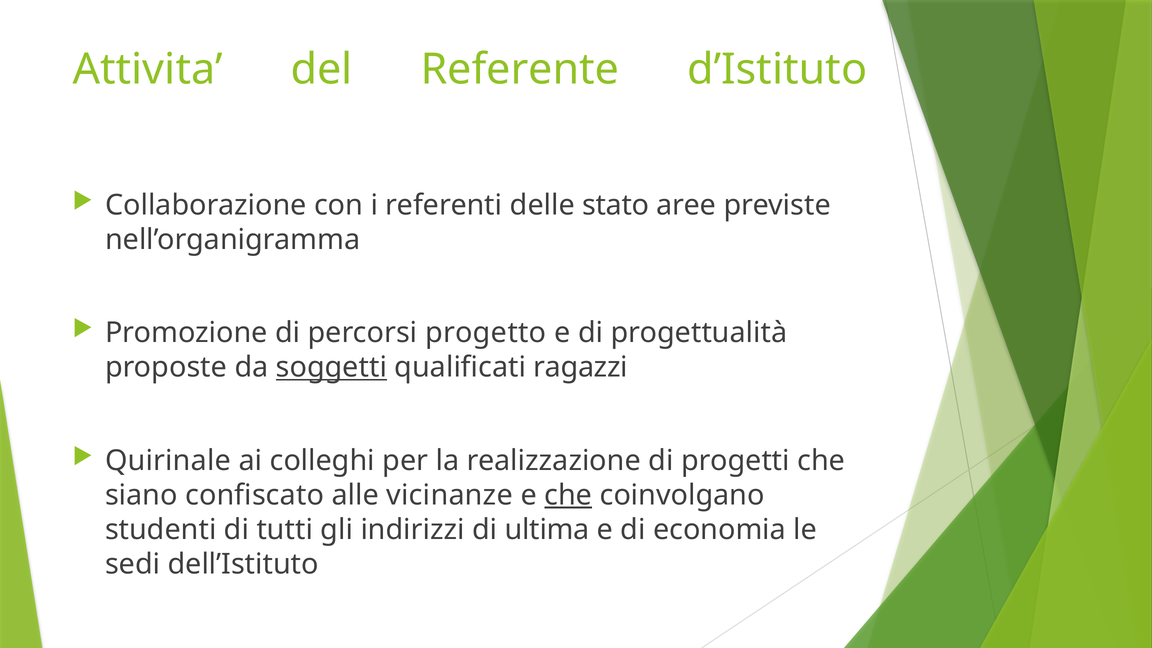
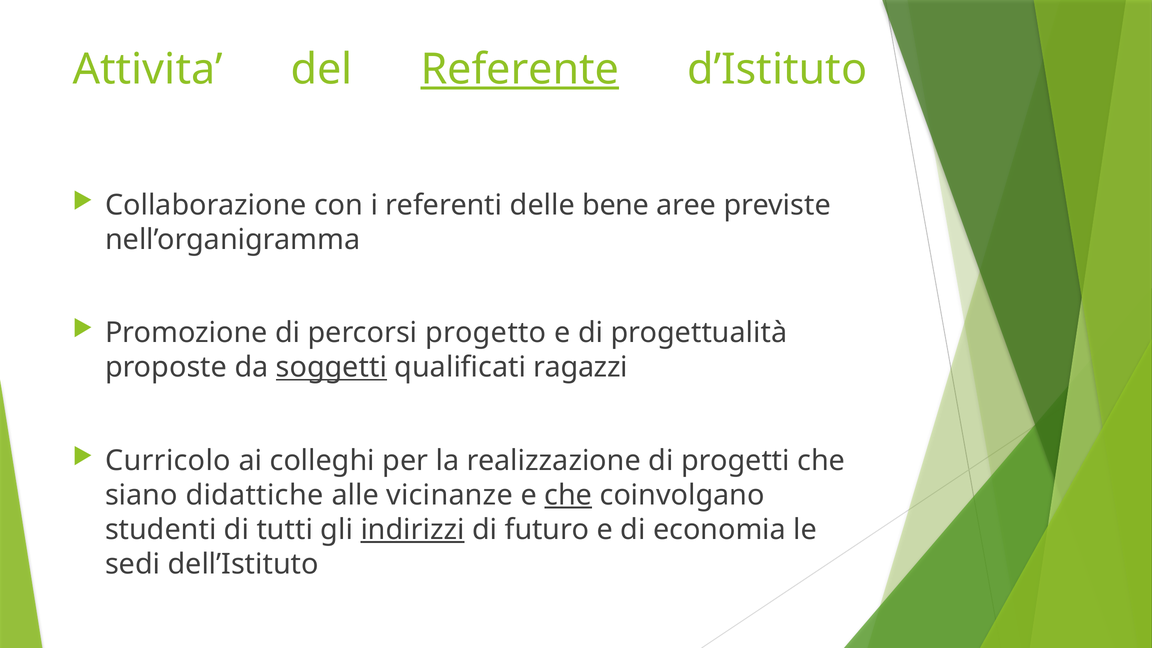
Referente underline: none -> present
stato: stato -> bene
Quirinale: Quirinale -> Curricolo
confiscato: confiscato -> didattiche
indirizzi underline: none -> present
ultima: ultima -> futuro
